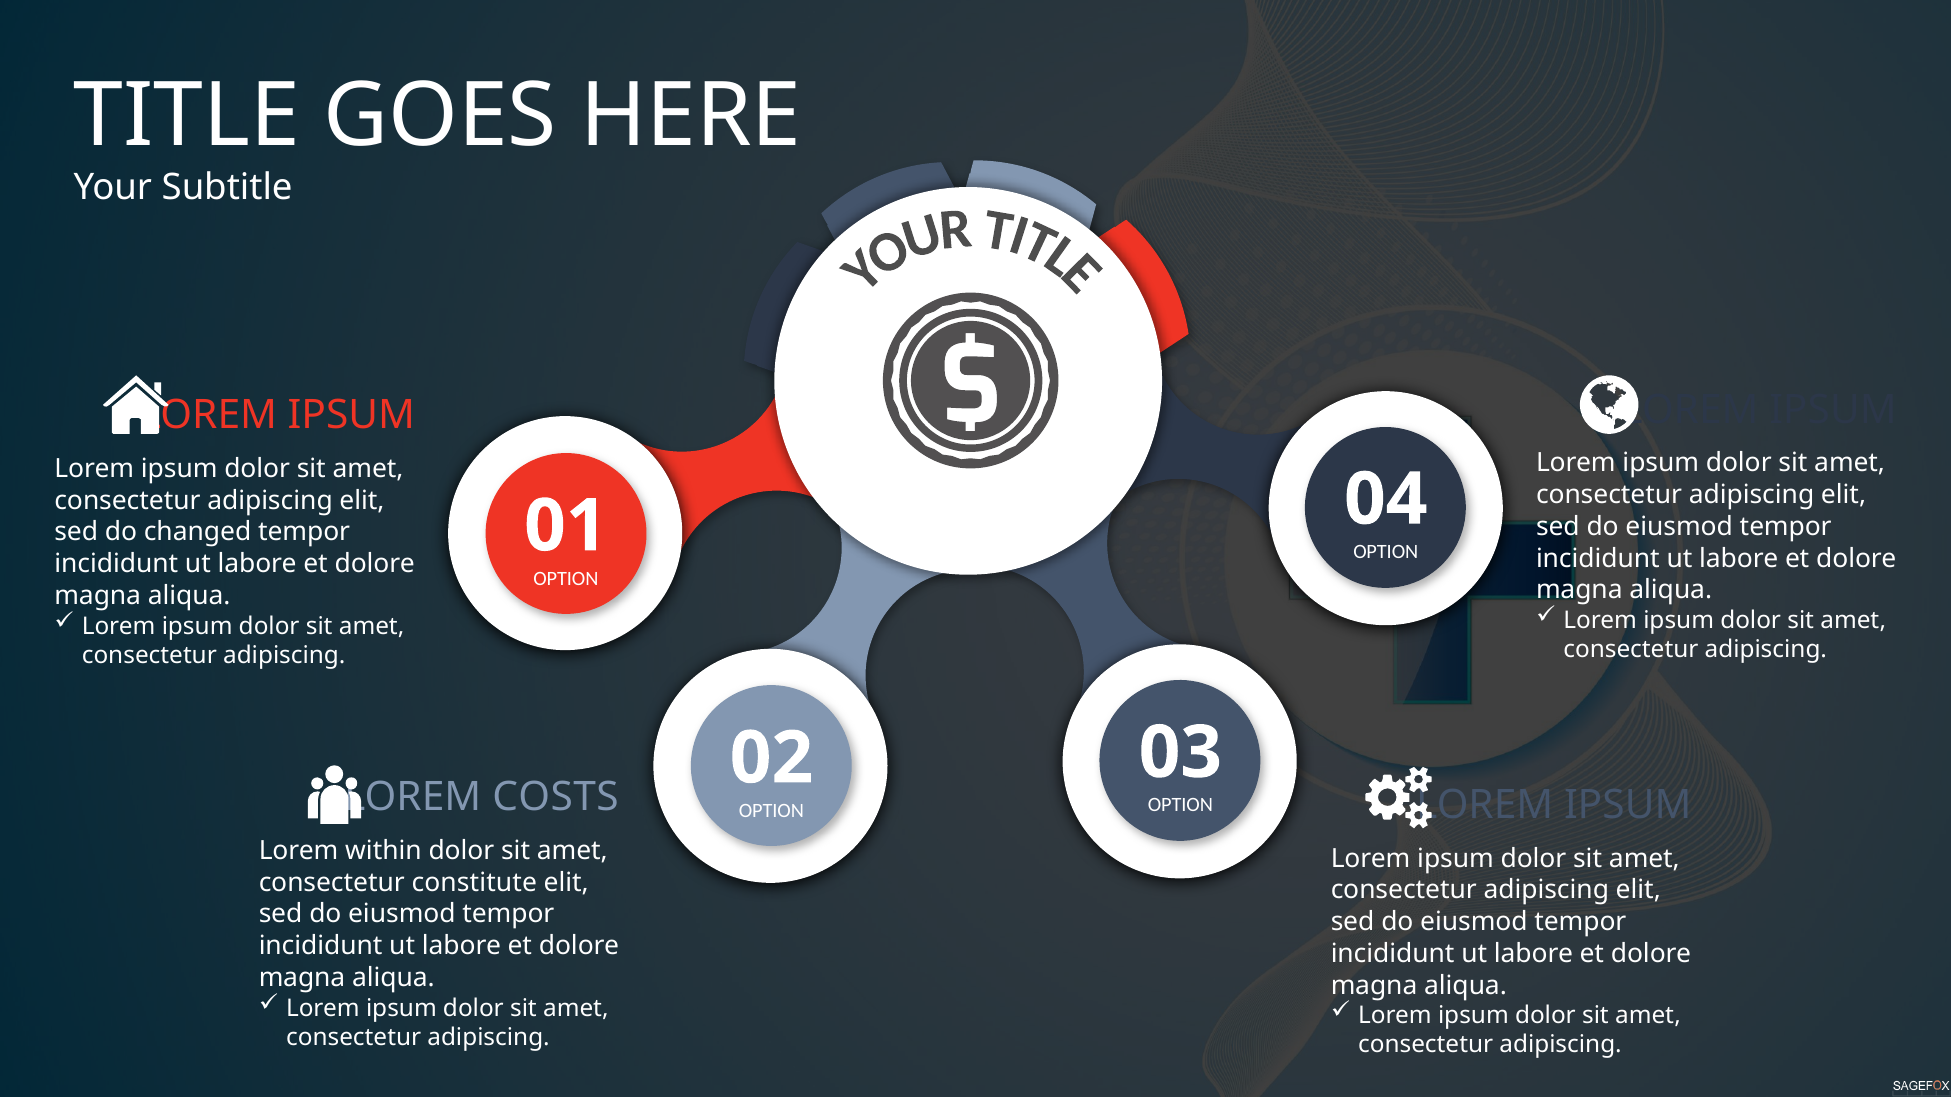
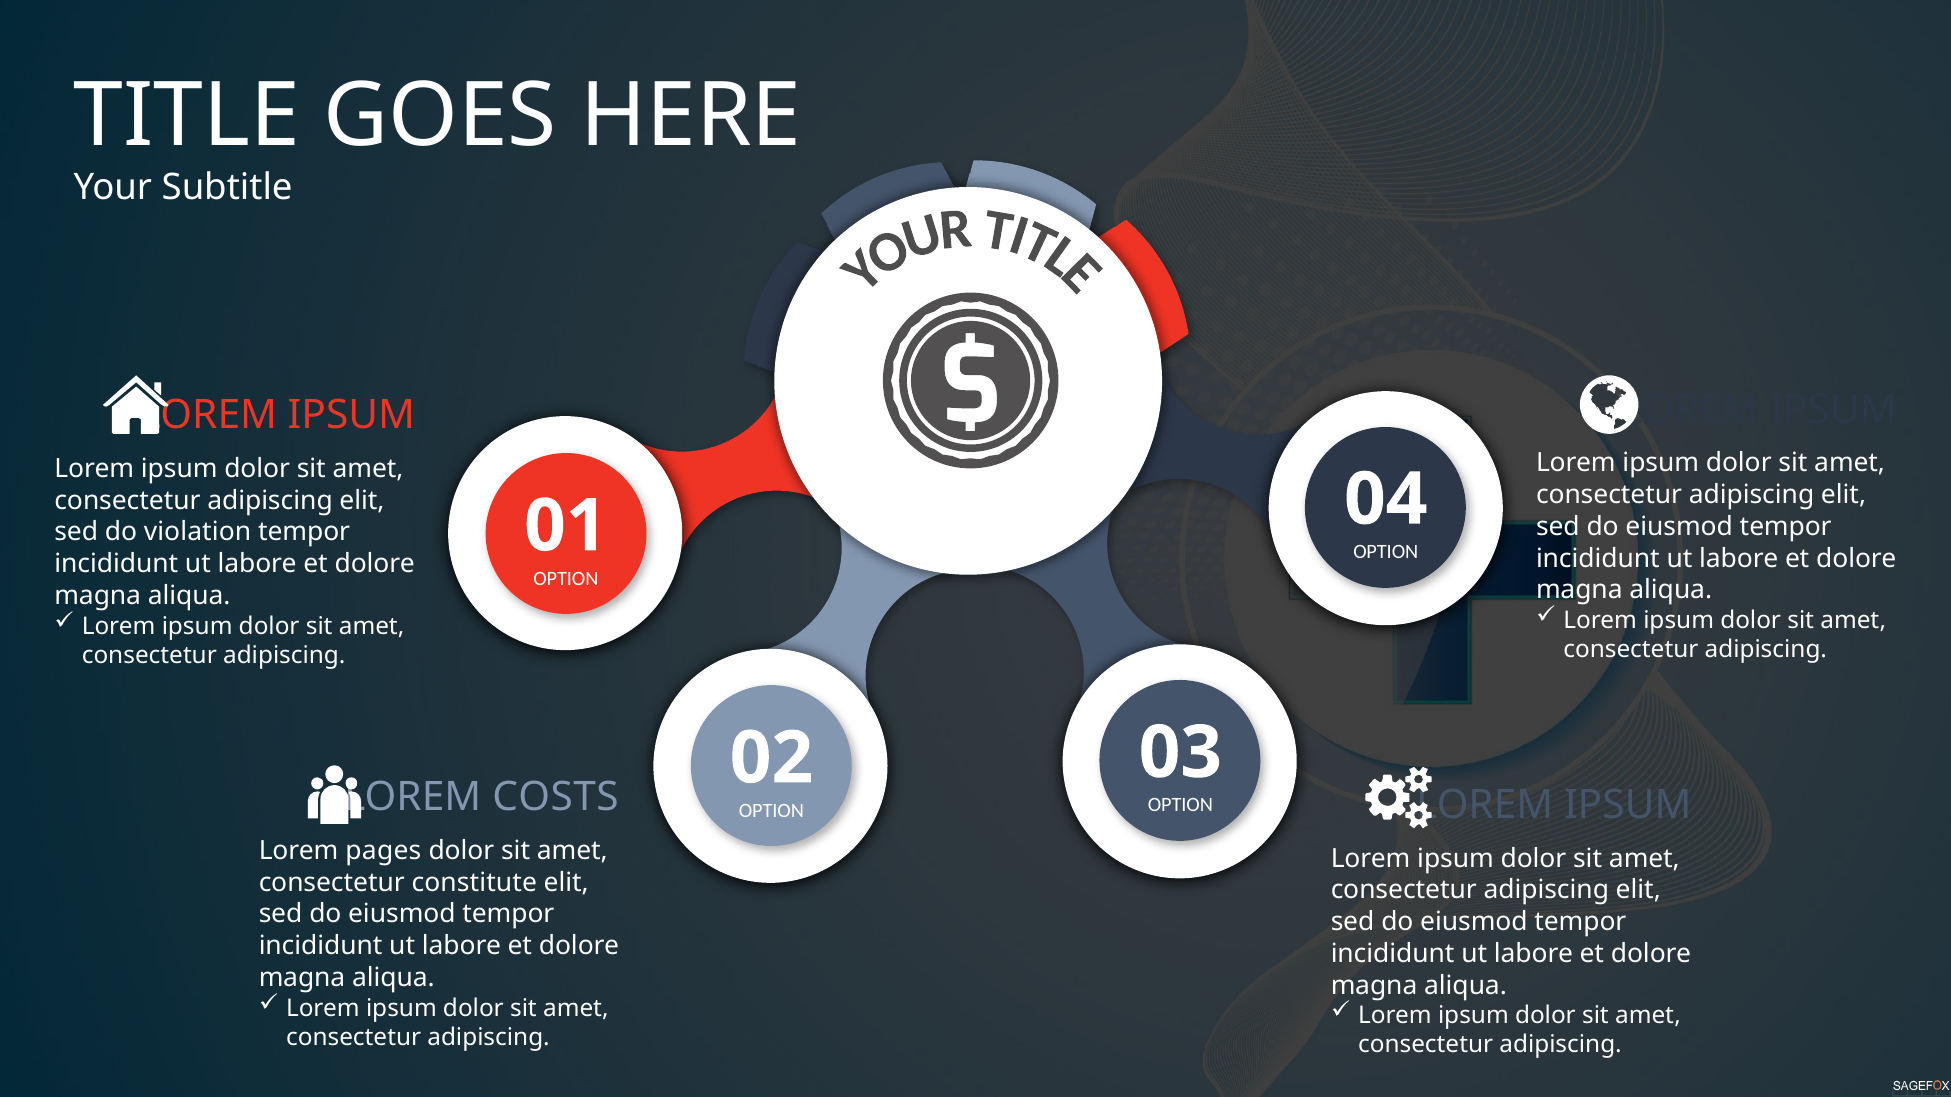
changed: changed -> violation
within: within -> pages
